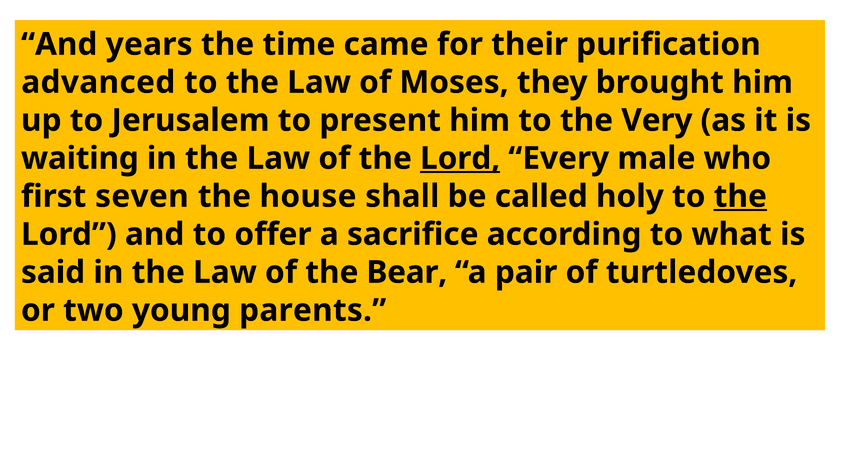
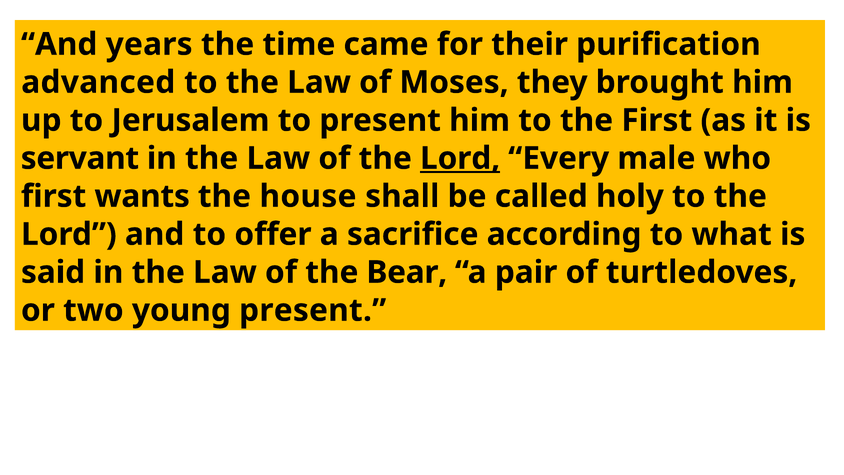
the Very: Very -> First
waiting: waiting -> servant
seven: seven -> wants
the at (740, 196) underline: present -> none
young parents: parents -> present
